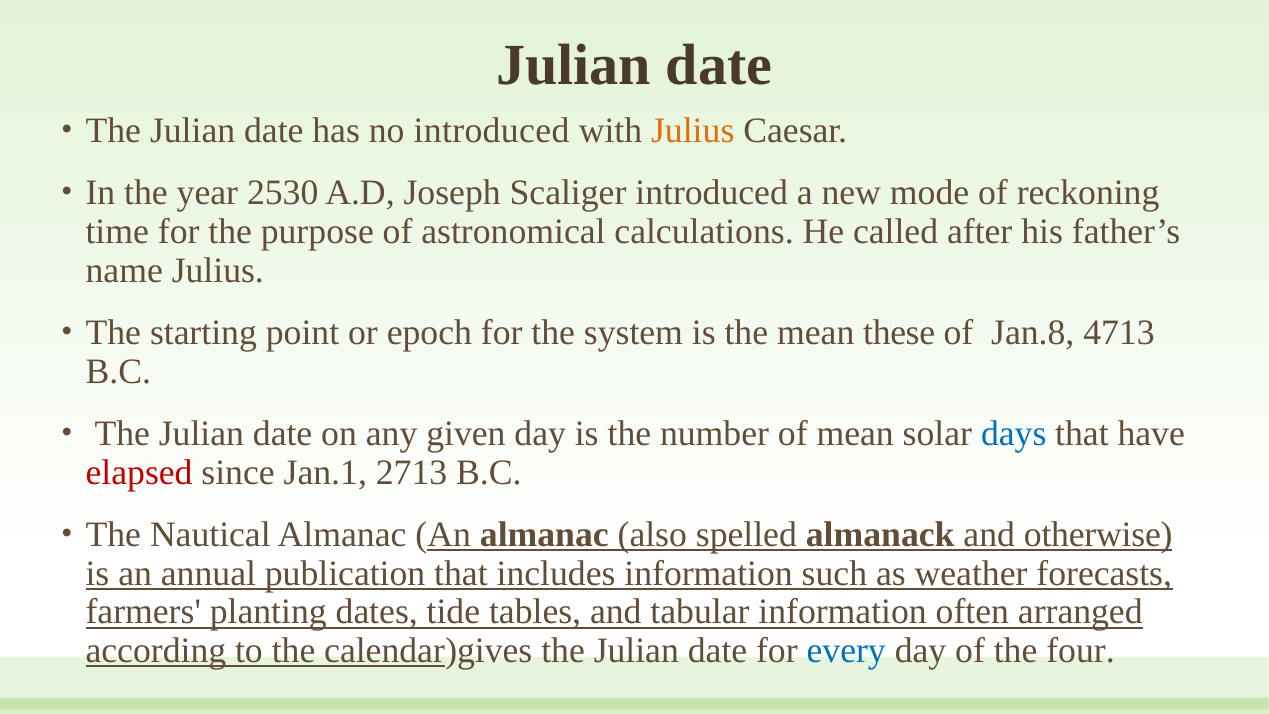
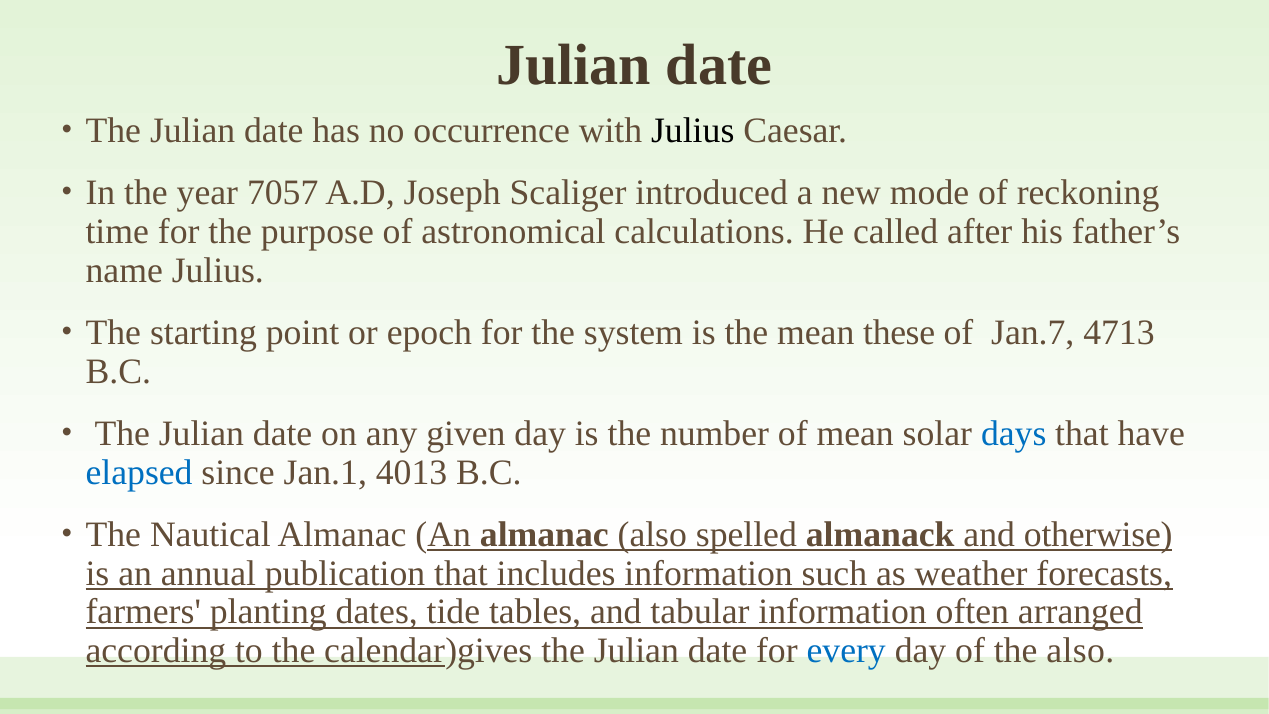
no introduced: introduced -> occurrence
Julius at (693, 131) colour: orange -> black
2530: 2530 -> 7057
Jan.8: Jan.8 -> Jan.7
elapsed colour: red -> blue
2713: 2713 -> 4013
the four: four -> also
